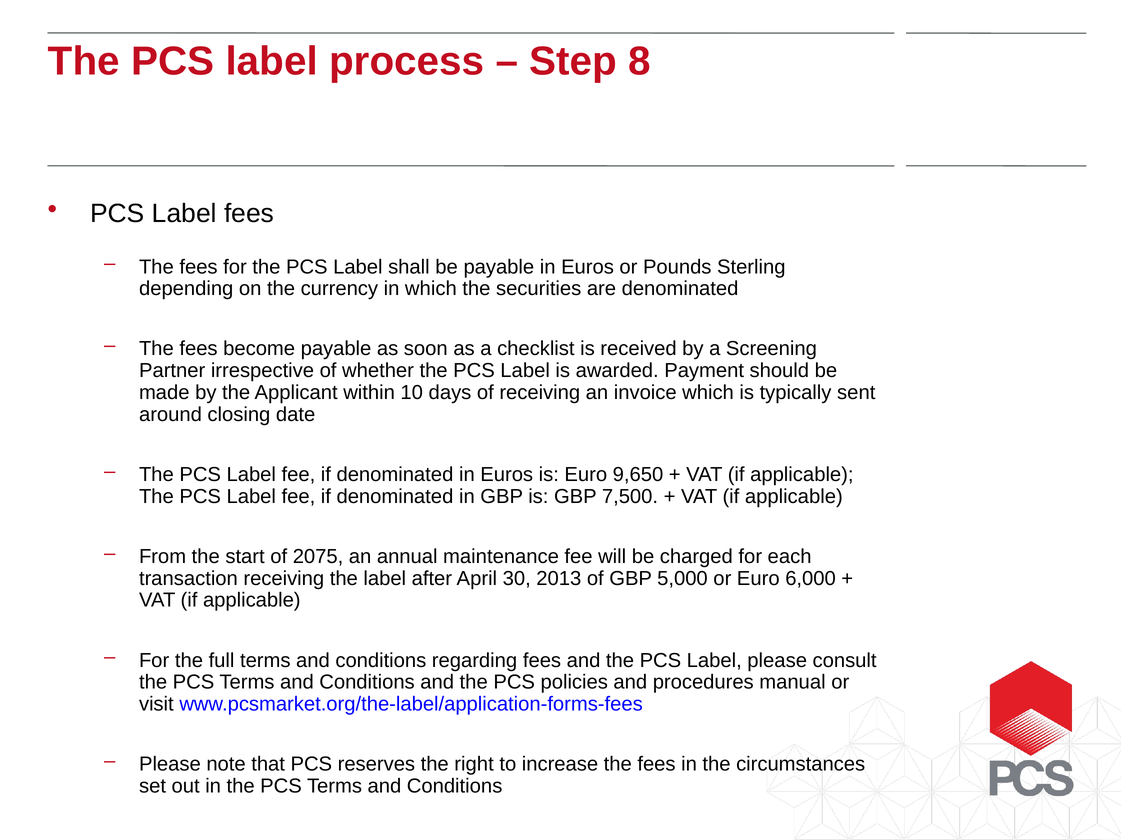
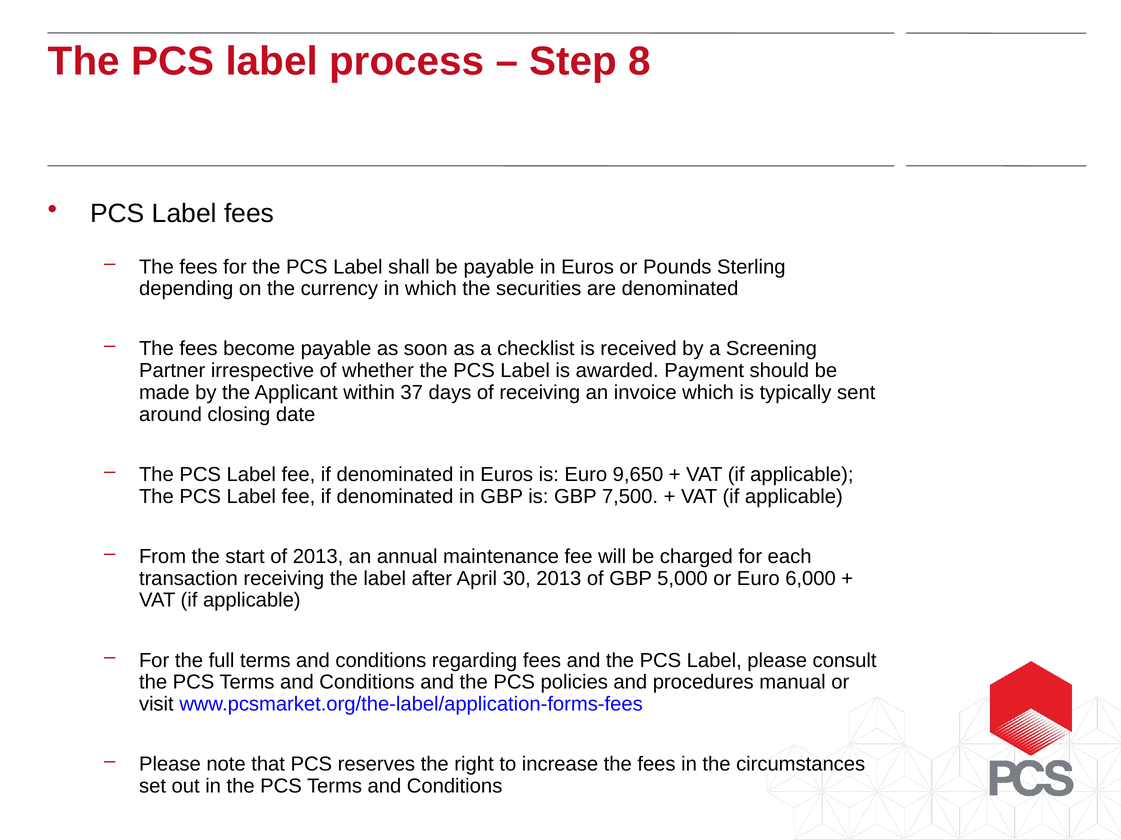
10: 10 -> 37
of 2075: 2075 -> 2013
